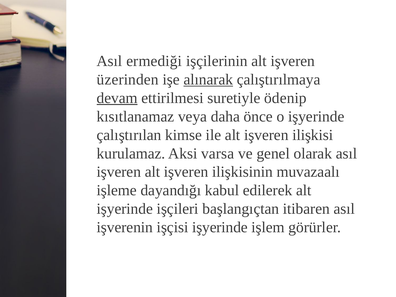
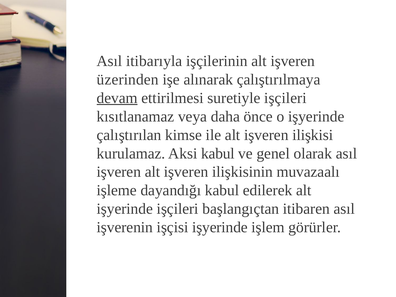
ermediği: ermediği -> itibarıyla
alınarak underline: present -> none
suretiyle ödenip: ödenip -> işçileri
Aksi varsa: varsa -> kabul
